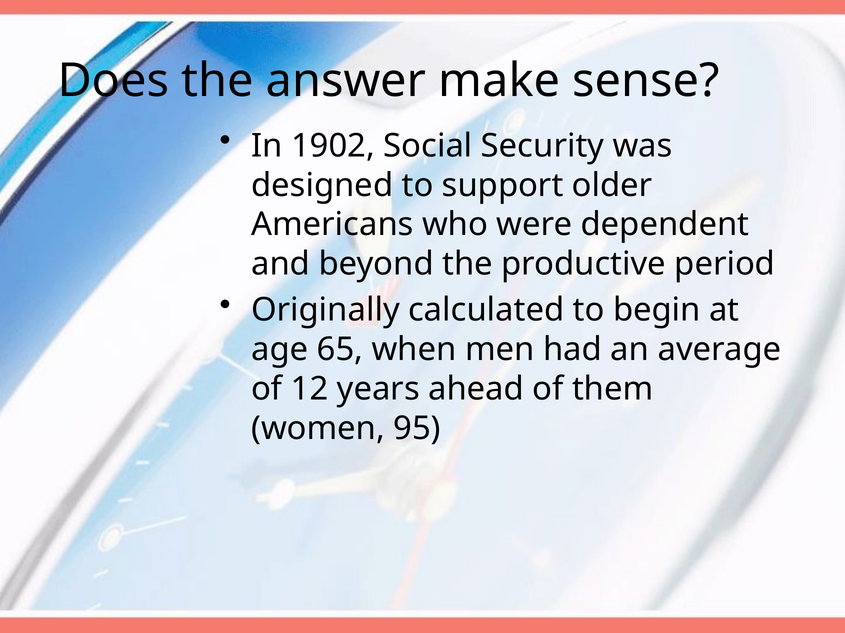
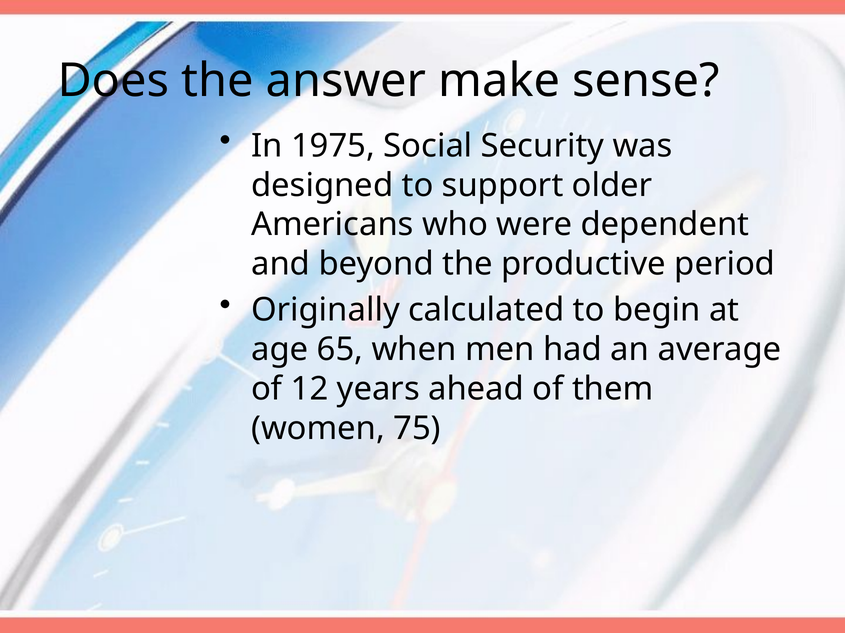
1902: 1902 -> 1975
95: 95 -> 75
